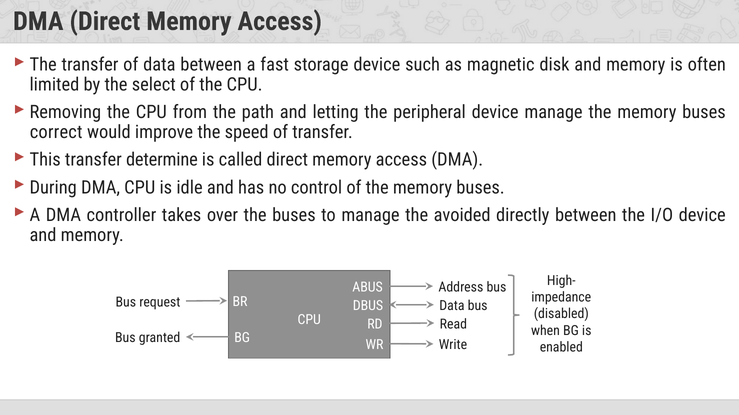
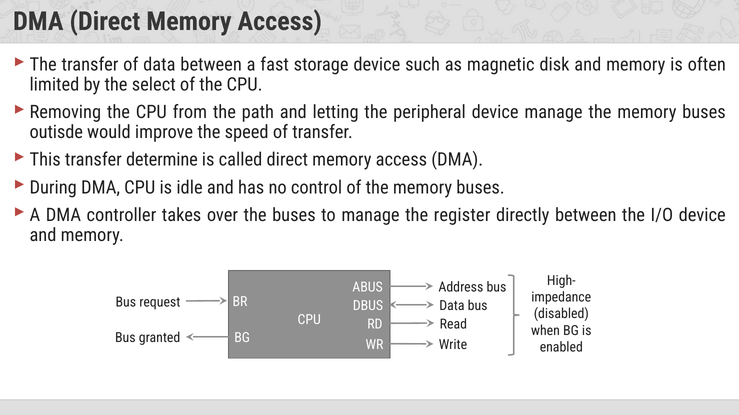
correct: correct -> outisde
avoided: avoided -> register
